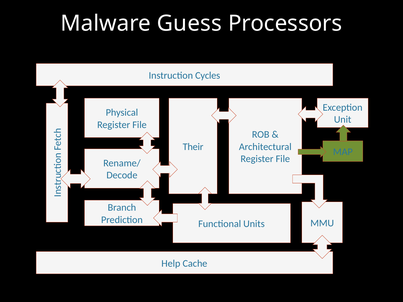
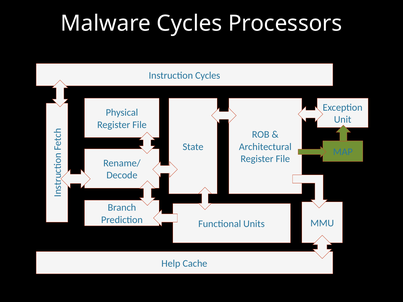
Malware Guess: Guess -> Cycles
Their: Their -> State
